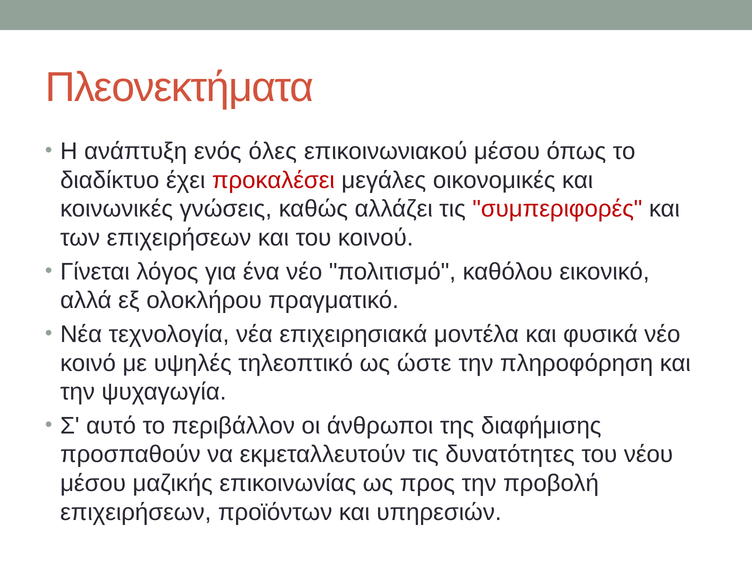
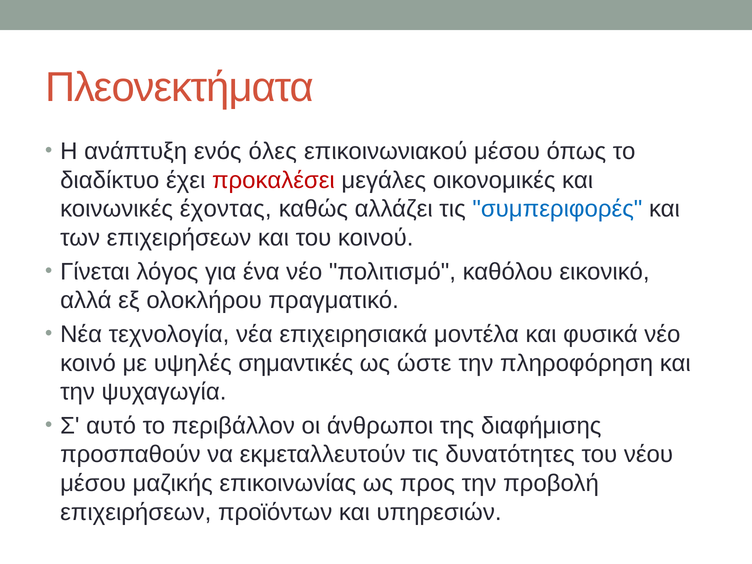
γνώσεις: γνώσεις -> έχοντας
συμπεριφορές colour: red -> blue
τηλεοπτικό: τηλεοπτικό -> σημαντικές
